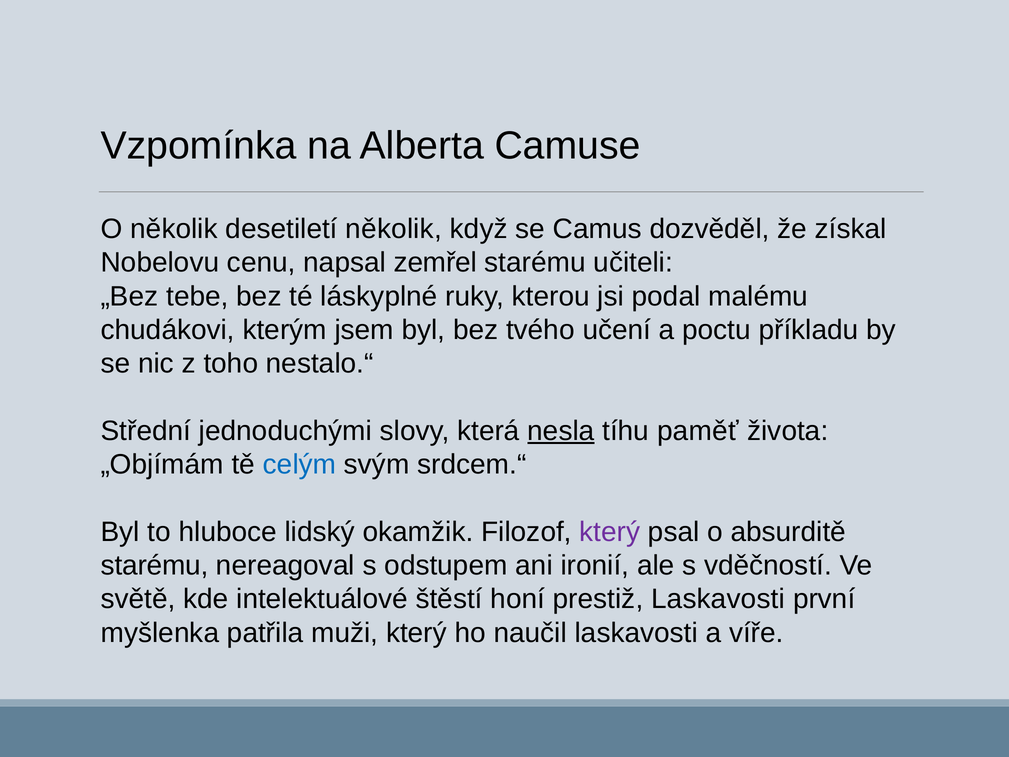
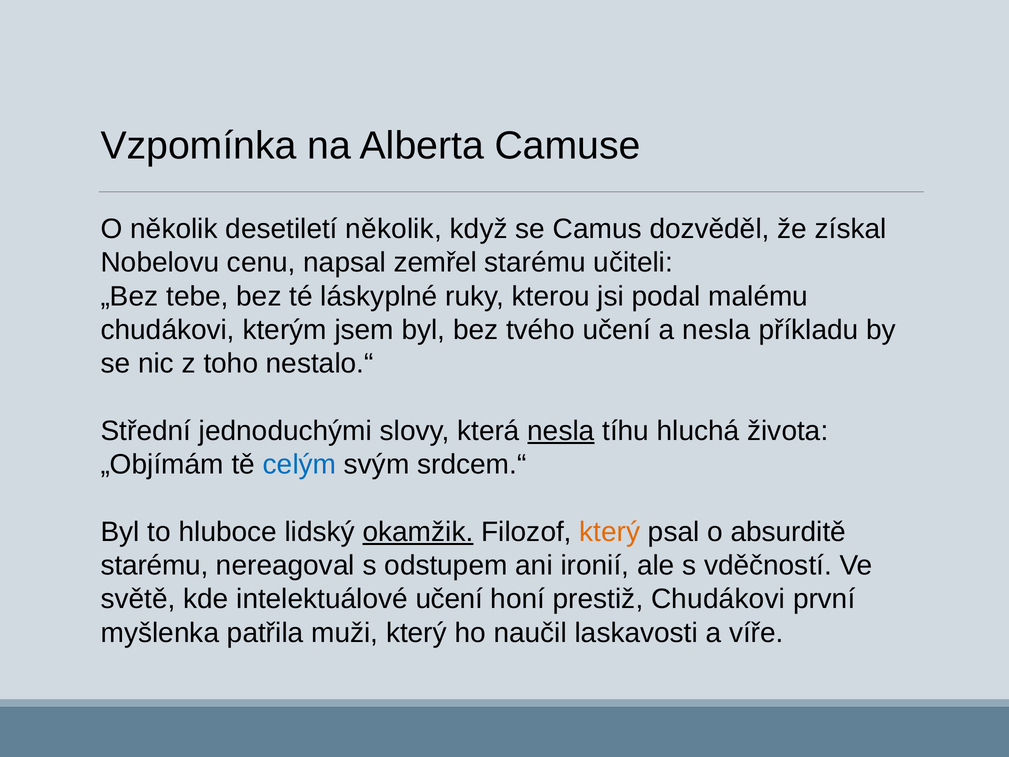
a poctu: poctu -> nesla
paměť: paměť -> hluchá
okamžik underline: none -> present
který at (610, 532) colour: purple -> orange
intelektuálové štěstí: štěstí -> učení
prestiž Laskavosti: Laskavosti -> Chudákovi
